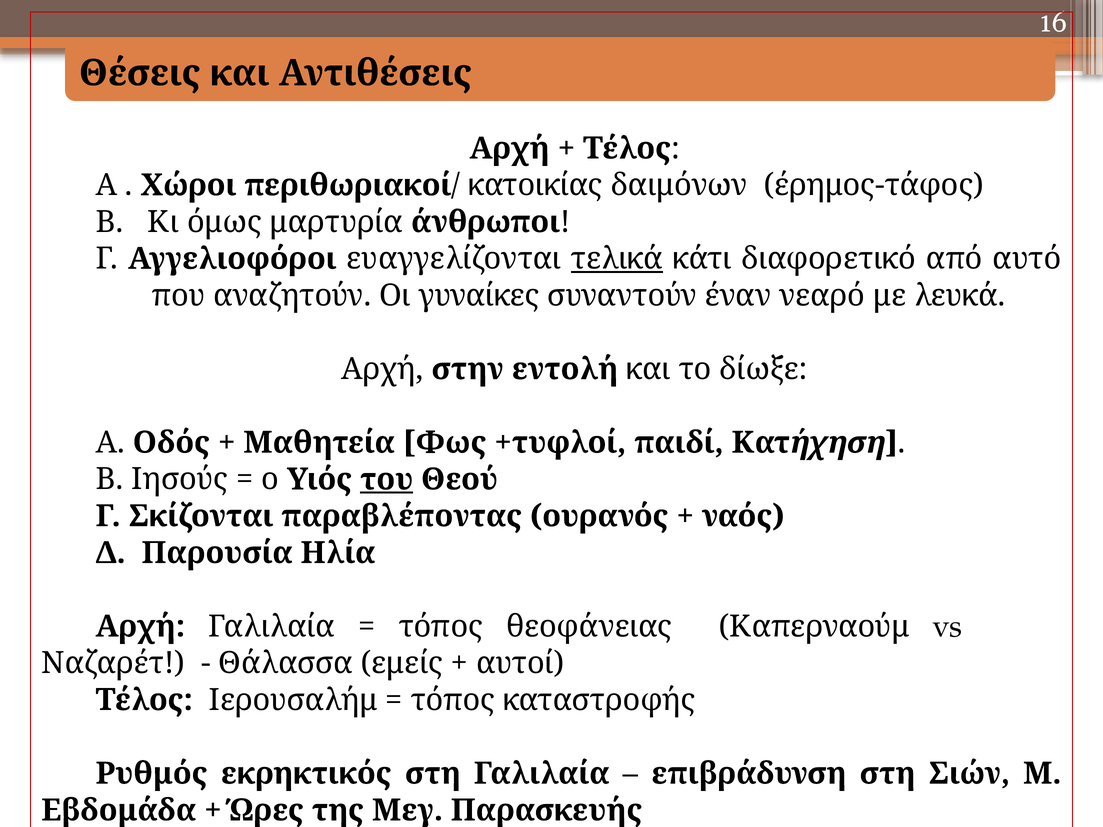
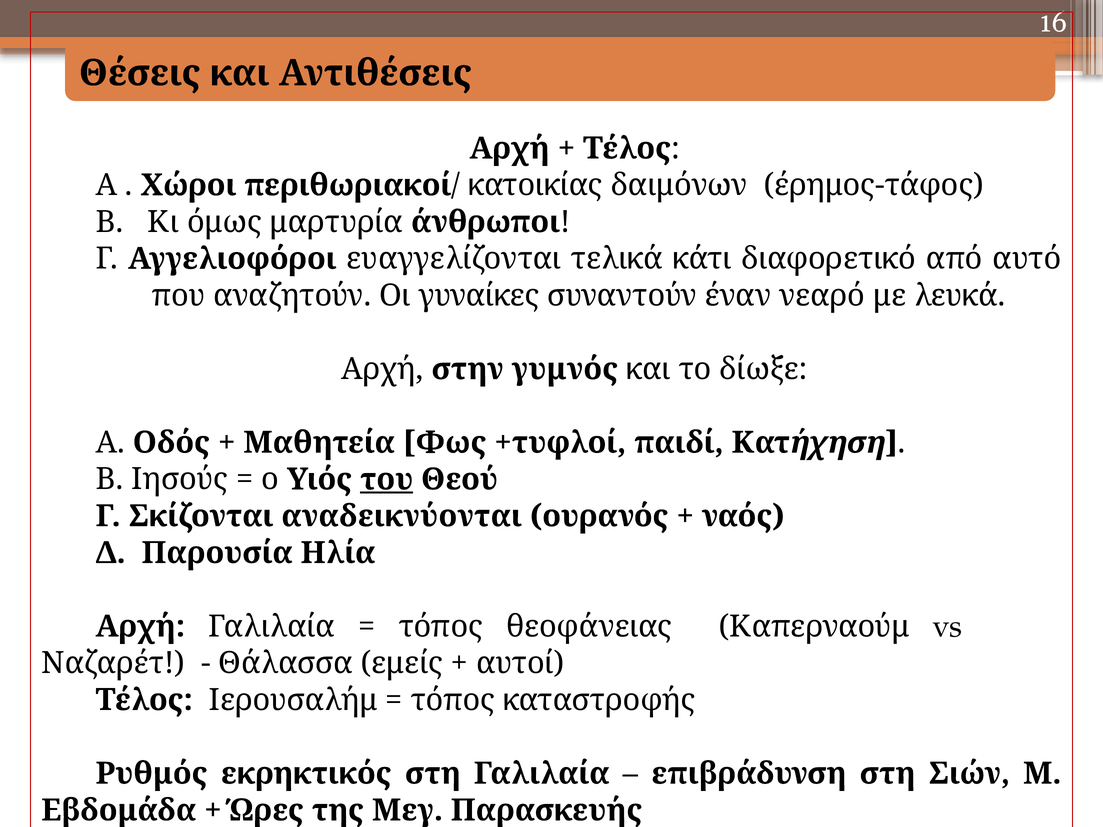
τελικά underline: present -> none
εντολή: εντολή -> γυμνός
παραβλέποντας: παραβλέποντας -> αναδεικνύονται
